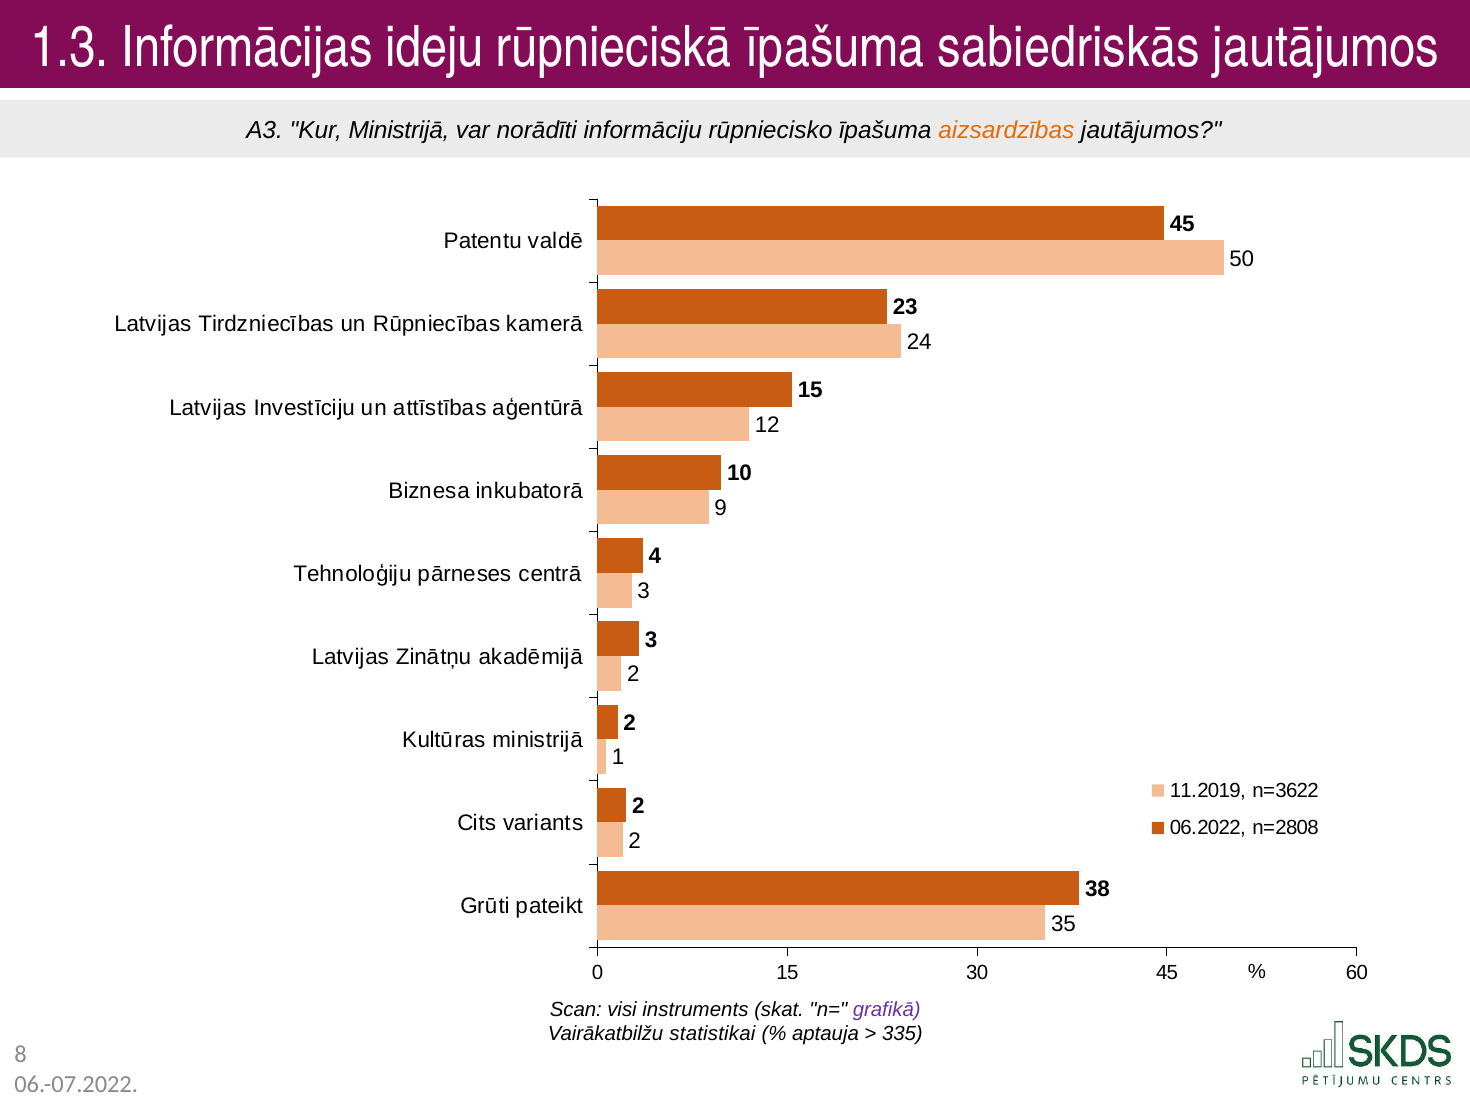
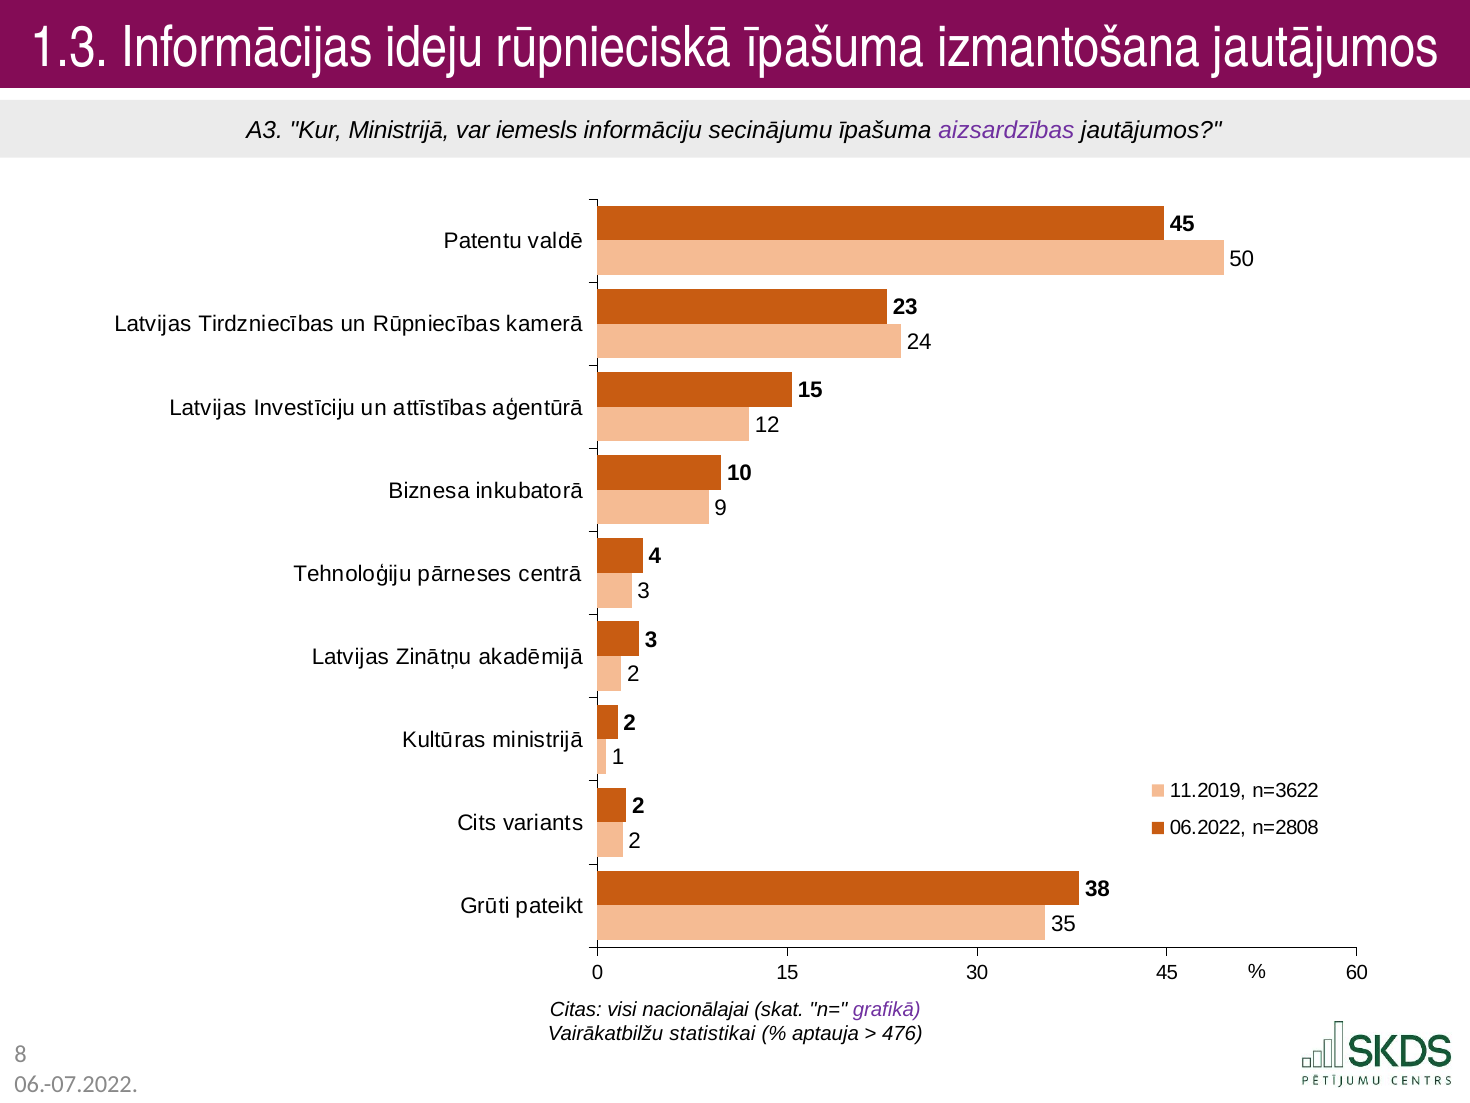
sabiedriskās: sabiedriskās -> izmantošana
norādīti: norādīti -> iemesls
rūpniecisko: rūpniecisko -> secinājumu
aizsardzības colour: orange -> purple
Scan: Scan -> Citas
instruments: instruments -> nacionālajai
335: 335 -> 476
